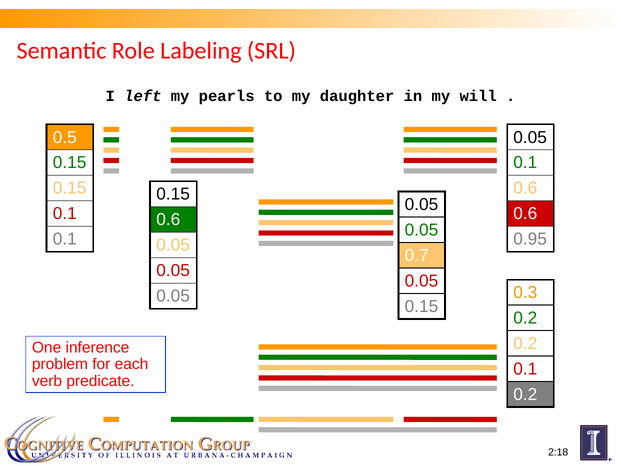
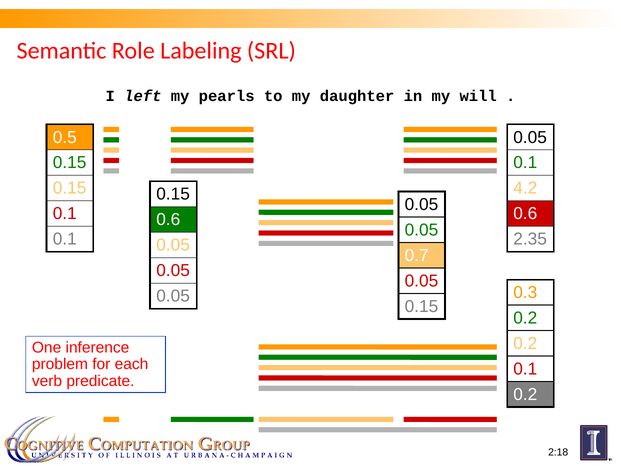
0.6 at (525, 188): 0.6 -> 4.2
0.95: 0.95 -> 2.35
